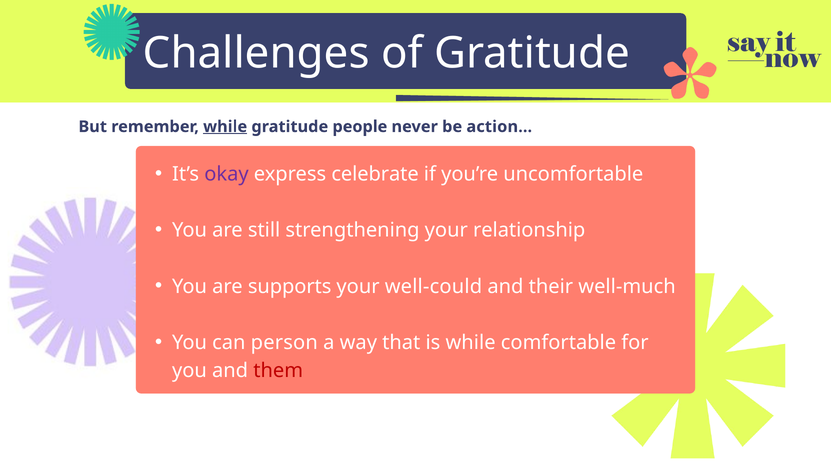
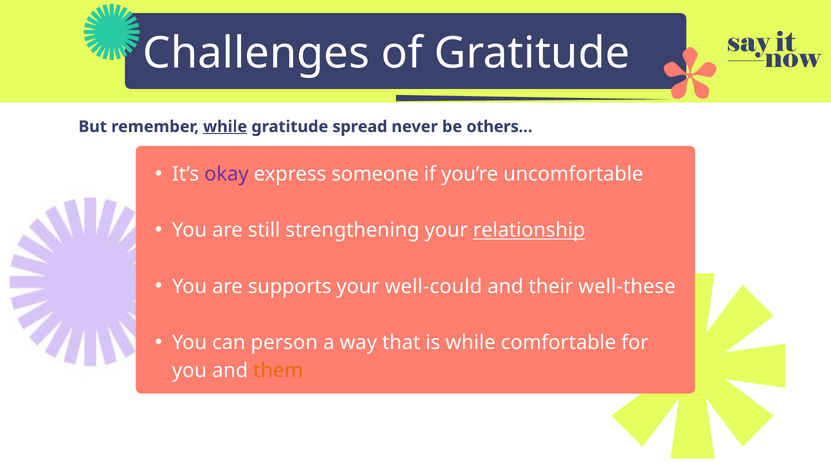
people: people -> spread
action…: action… -> others…
celebrate: celebrate -> someone
relationship underline: none -> present
well-much: well-much -> well-these
them colour: red -> orange
